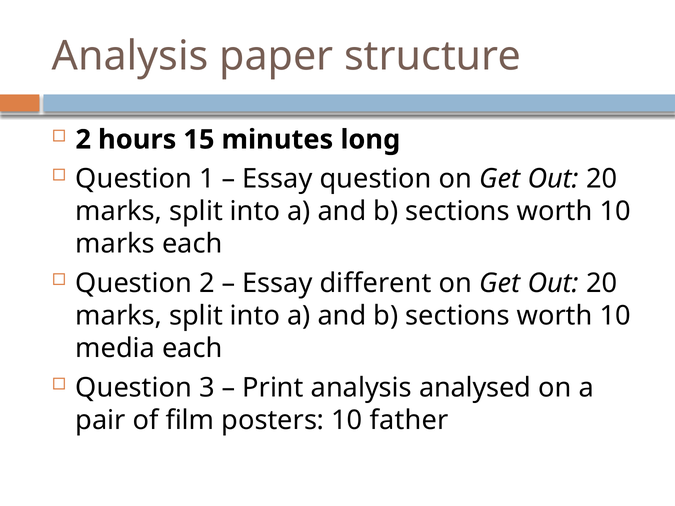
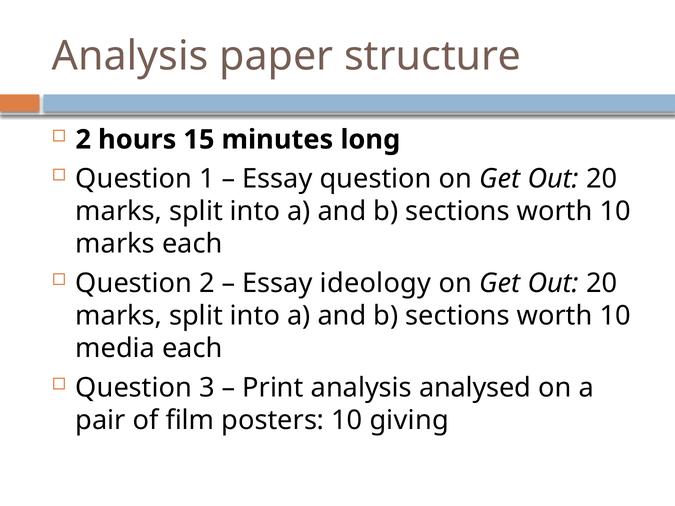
different: different -> ideology
father: father -> giving
